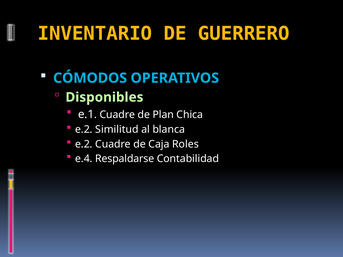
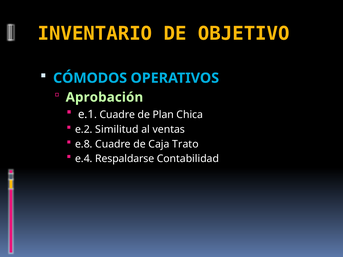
GUERRERO: GUERRERO -> OBJETIVO
Disponibles: Disponibles -> Aprobación
blanca: blanca -> ventas
e.2 at (84, 144): e.2 -> e.8
Roles: Roles -> Trato
